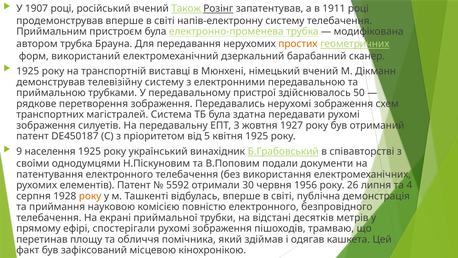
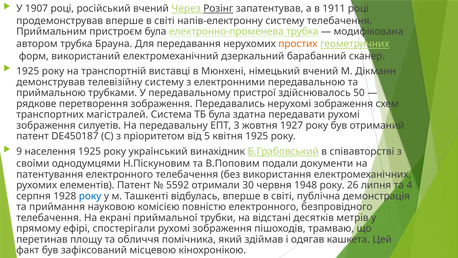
Також: Також -> Через
1956: 1956 -> 1948
року at (90, 196) colour: orange -> blue
